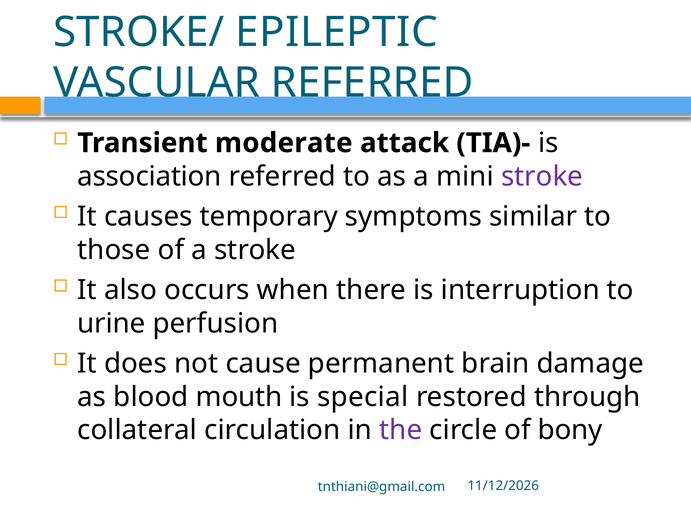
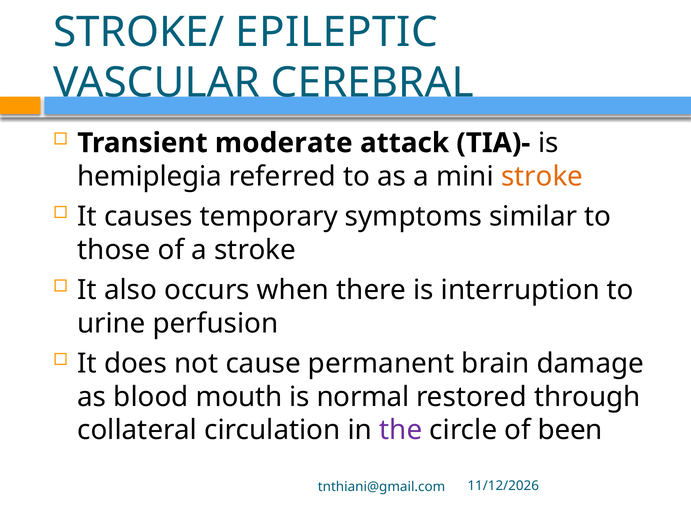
VASCULAR REFERRED: REFERRED -> CEREBRAL
association: association -> hemiplegia
stroke at (542, 176) colour: purple -> orange
special: special -> normal
bony: bony -> been
